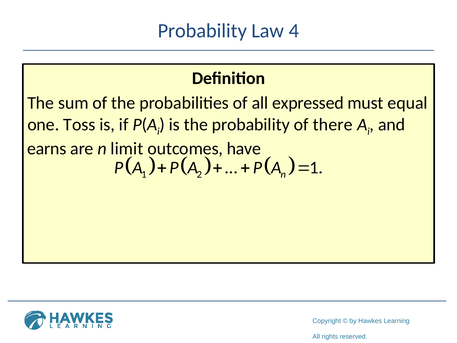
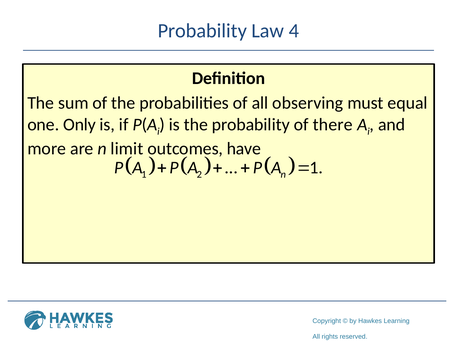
expressed: expressed -> observing
Toss: Toss -> Only
earns: earns -> more
